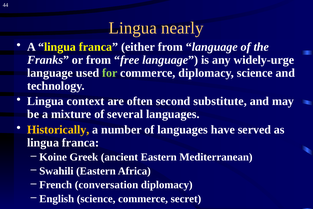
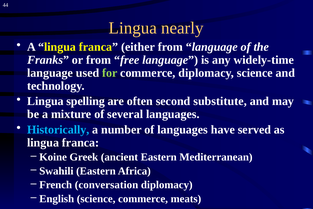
widely-urge: widely-urge -> widely-time
context: context -> spelling
Historically colour: yellow -> light blue
secret: secret -> meats
